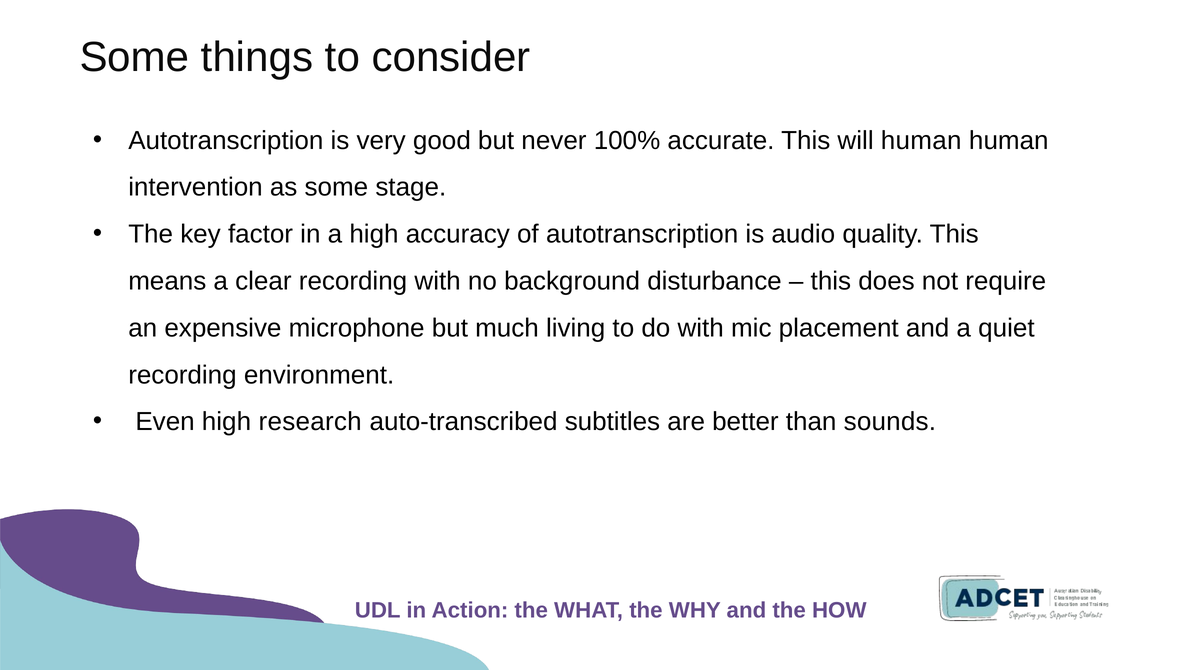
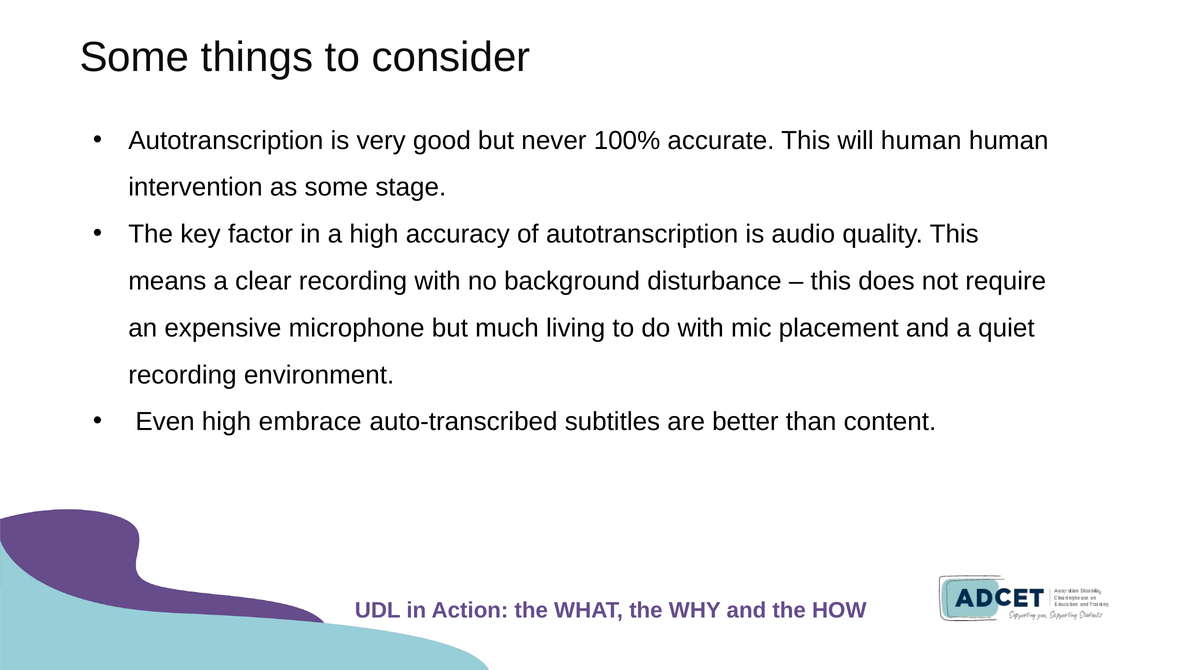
research: research -> embrace
sounds: sounds -> content
